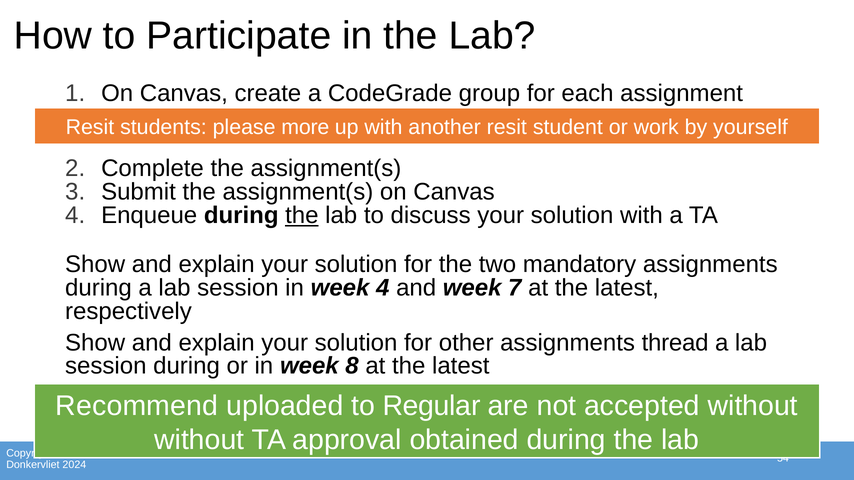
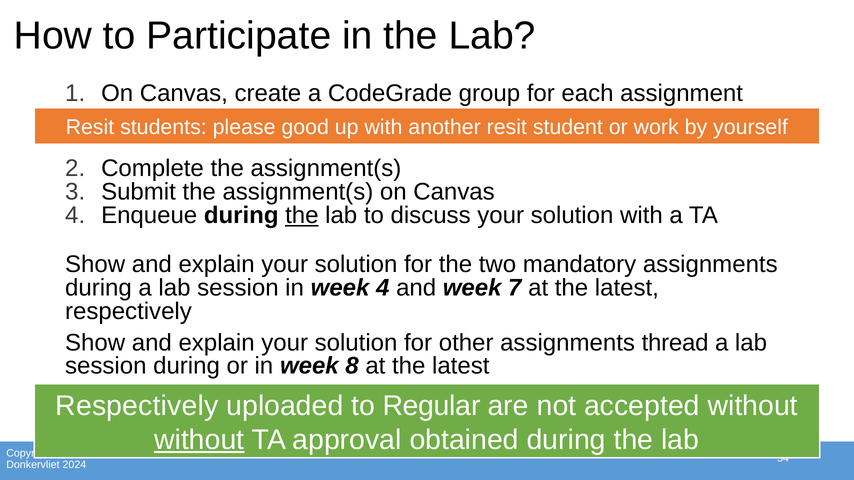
more: more -> good
Recommend at (137, 406): Recommend -> Respectively
without at (199, 440) underline: none -> present
